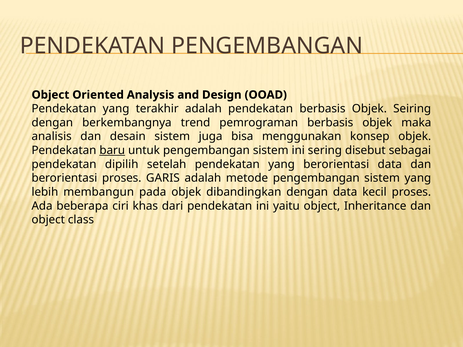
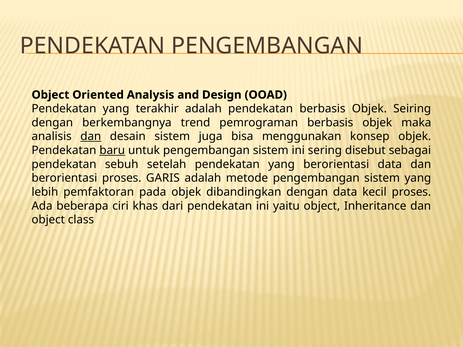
dan at (91, 137) underline: none -> present
dipilih: dipilih -> sebuh
membangun: membangun -> pemfaktoran
